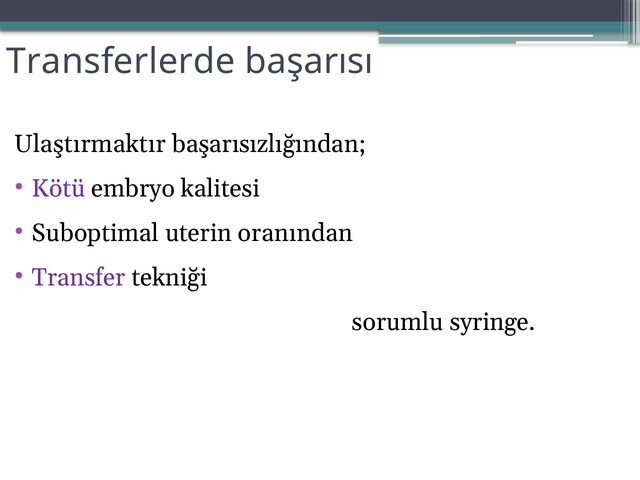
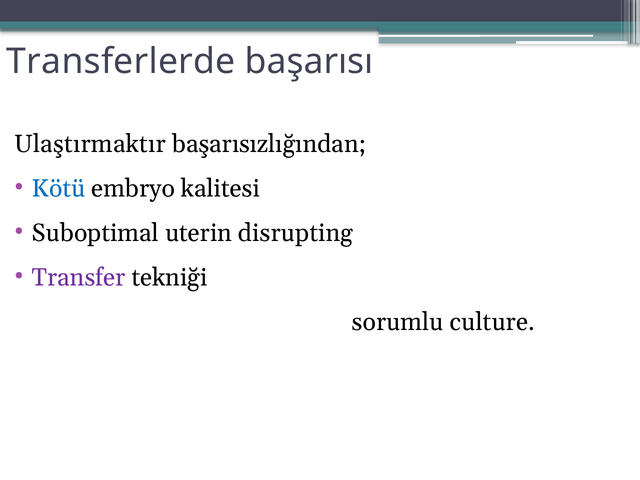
Kötü colour: purple -> blue
oranından: oranından -> disrupting
syringe: syringe -> culture
